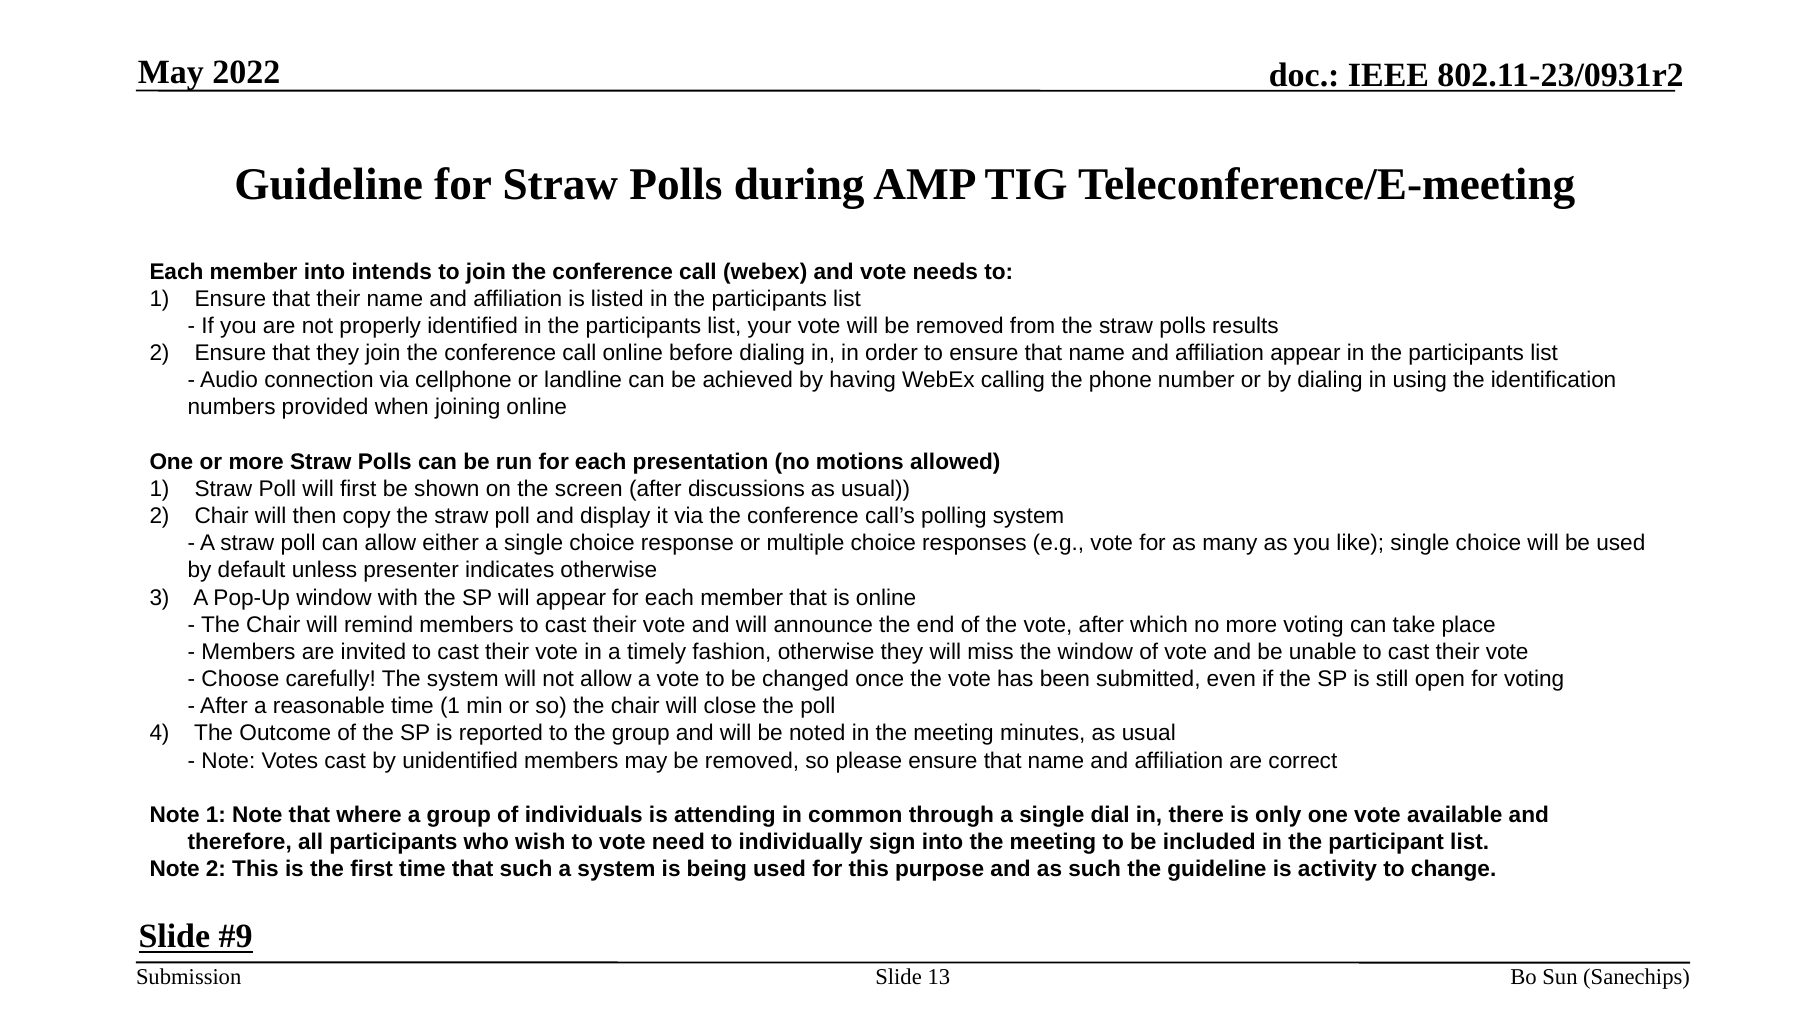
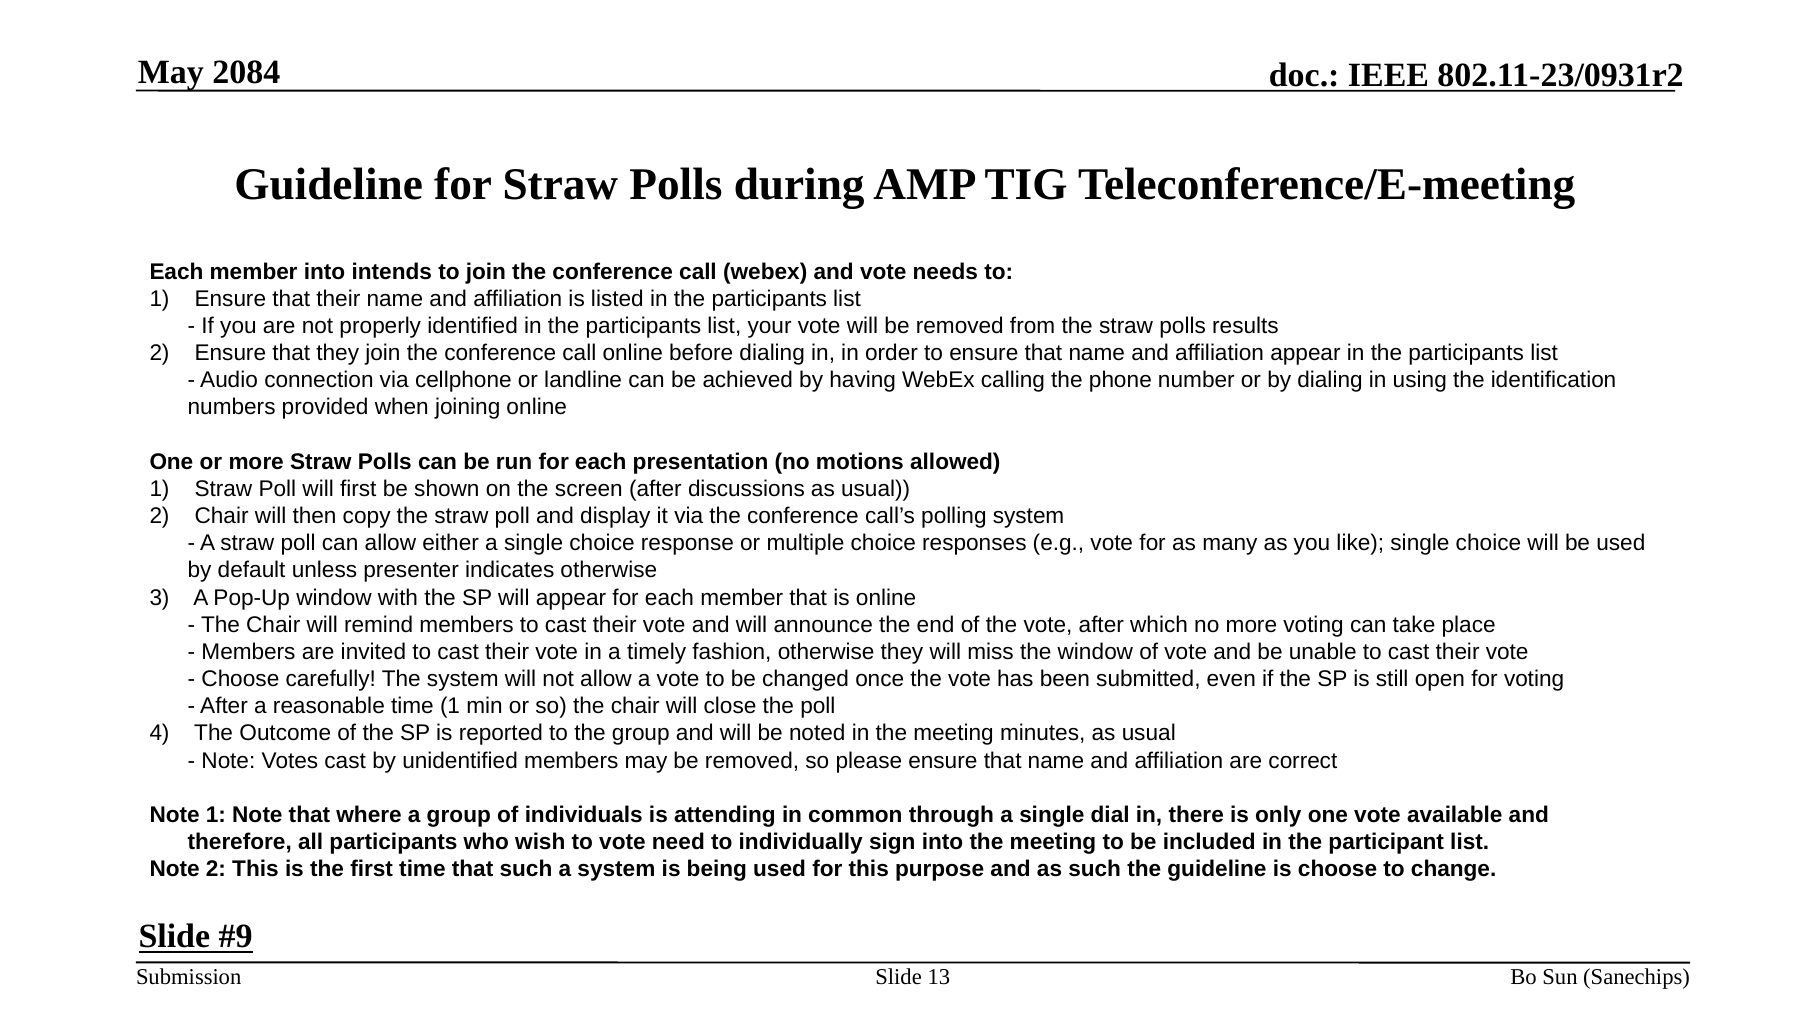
2022: 2022 -> 2084
is activity: activity -> choose
